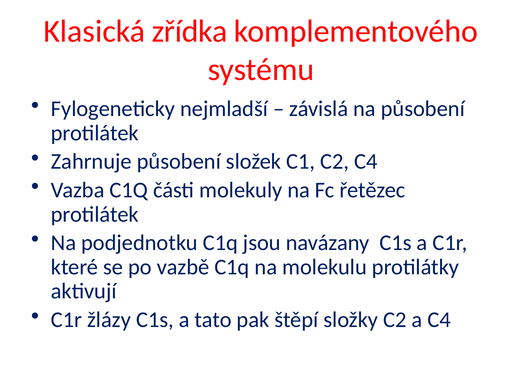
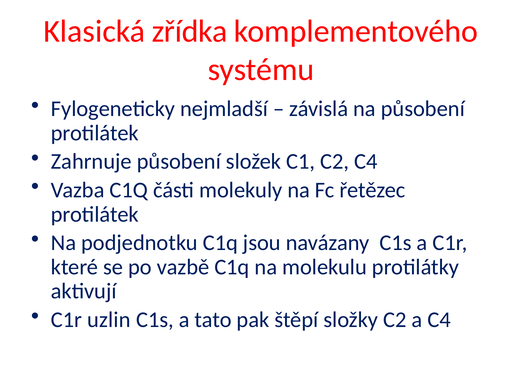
žlázy: žlázy -> uzlin
